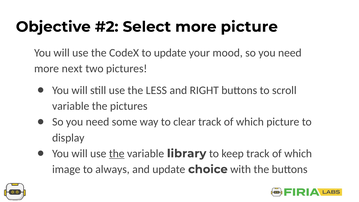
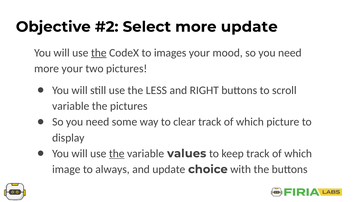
more picture: picture -> update
the at (99, 53) underline: none -> present
to update: update -> images
more next: next -> your
library: library -> values
